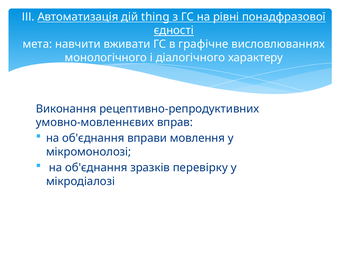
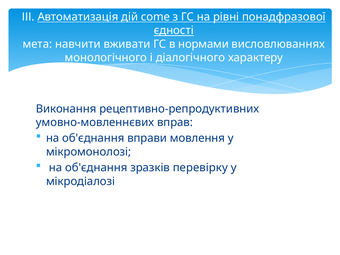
thing: thing -> come
графічне: графічне -> нормами
